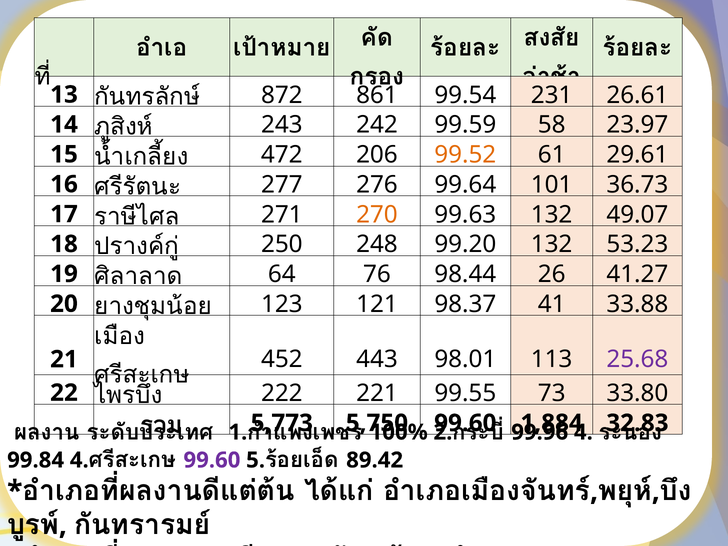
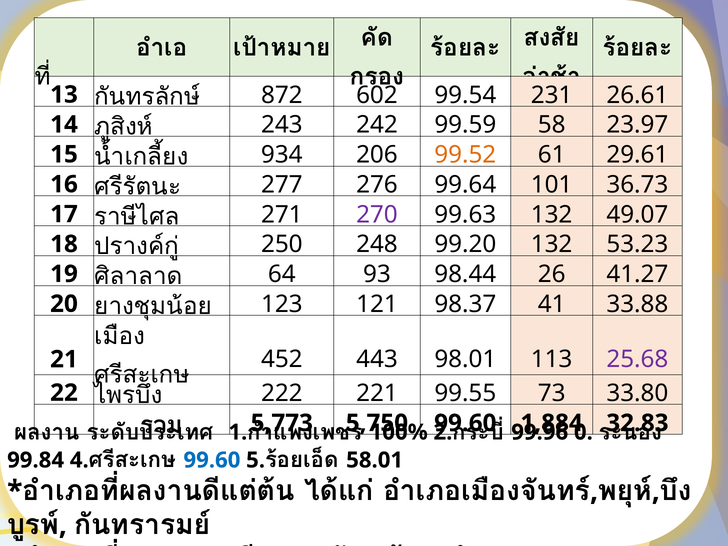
861: 861 -> 602
472: 472 -> 934
270 colour: orange -> purple
76: 76 -> 93
4: 4 -> 0
99.60 at (212, 460) colour: purple -> blue
89.42: 89.42 -> 58.01
